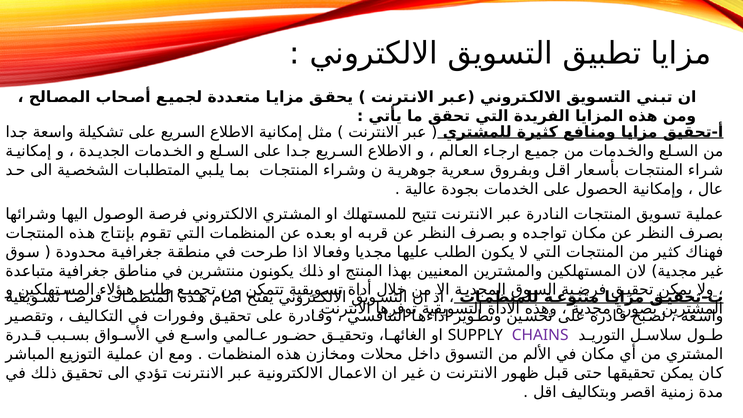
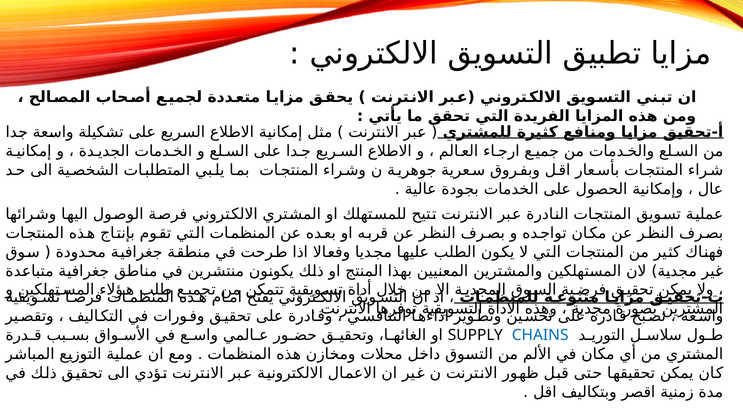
CHAINS colour: purple -> blue
